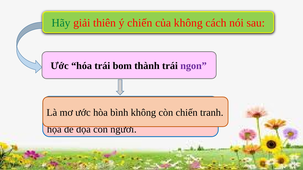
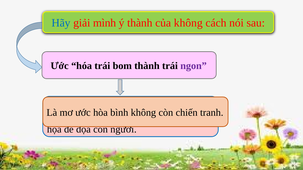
Hãy colour: green -> blue
giải thiên: thiên -> mình
ý chiến: chiến -> thành
